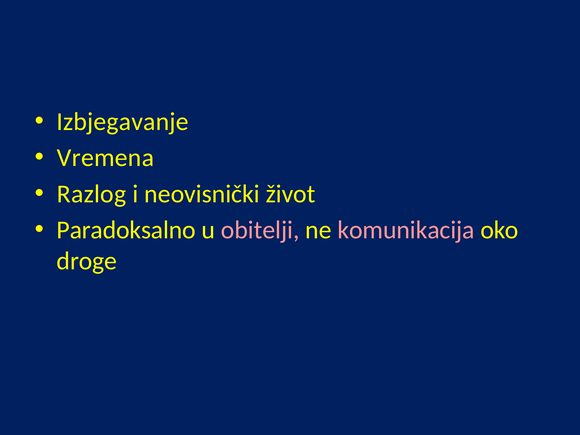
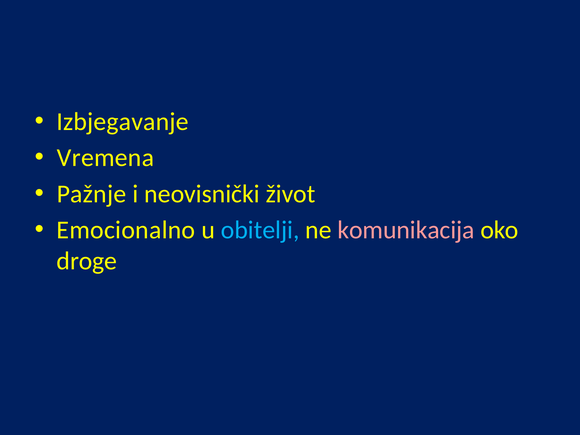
Razlog: Razlog -> Pažnje
Paradoksalno: Paradoksalno -> Emocionalno
obitelji colour: pink -> light blue
